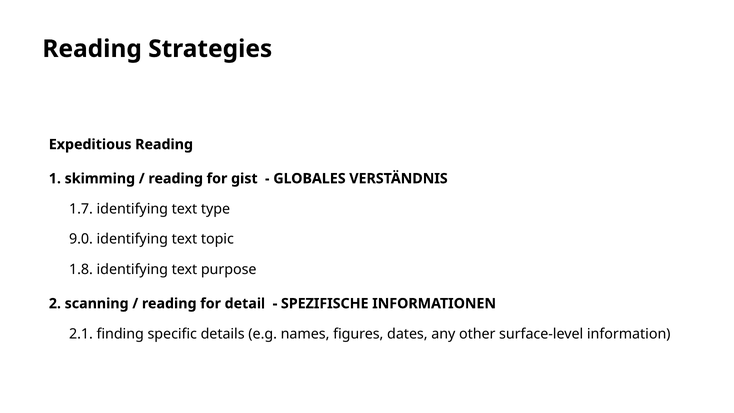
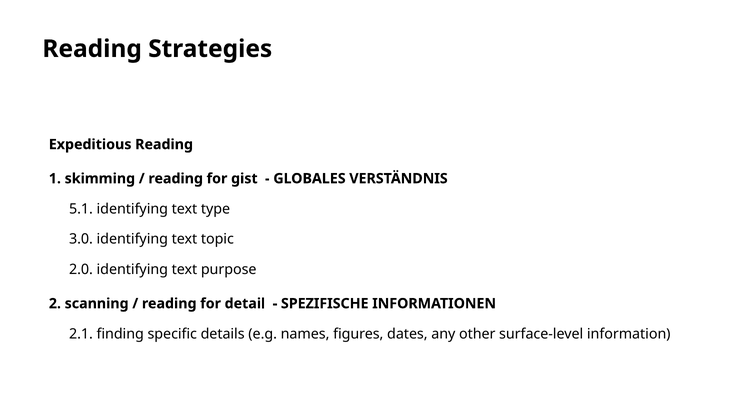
1.7: 1.7 -> 5.1
9.0: 9.0 -> 3.0
1.8: 1.8 -> 2.0
